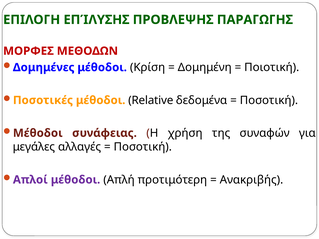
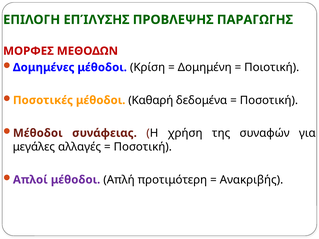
Relative: Relative -> Καθαρή
